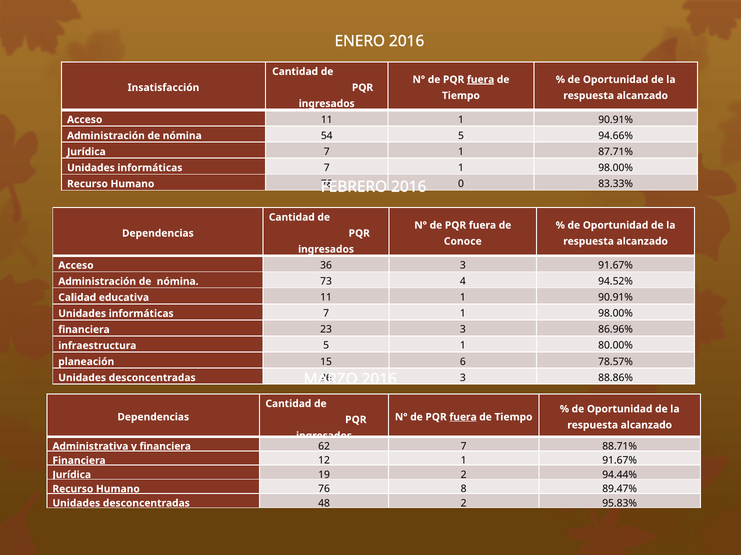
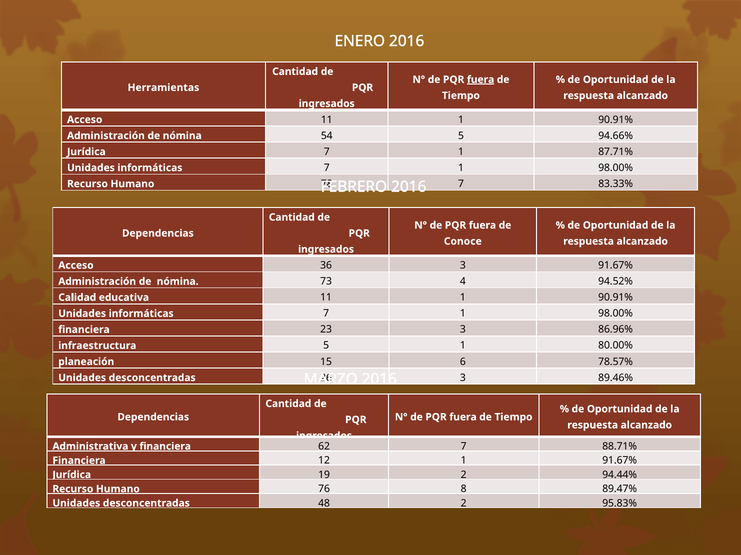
Insatisfacción: Insatisfacción -> Herramientas
0 at (461, 184): 0 -> 7
88.86%: 88.86% -> 89.46%
fuera at (463, 418) underline: present -> none
